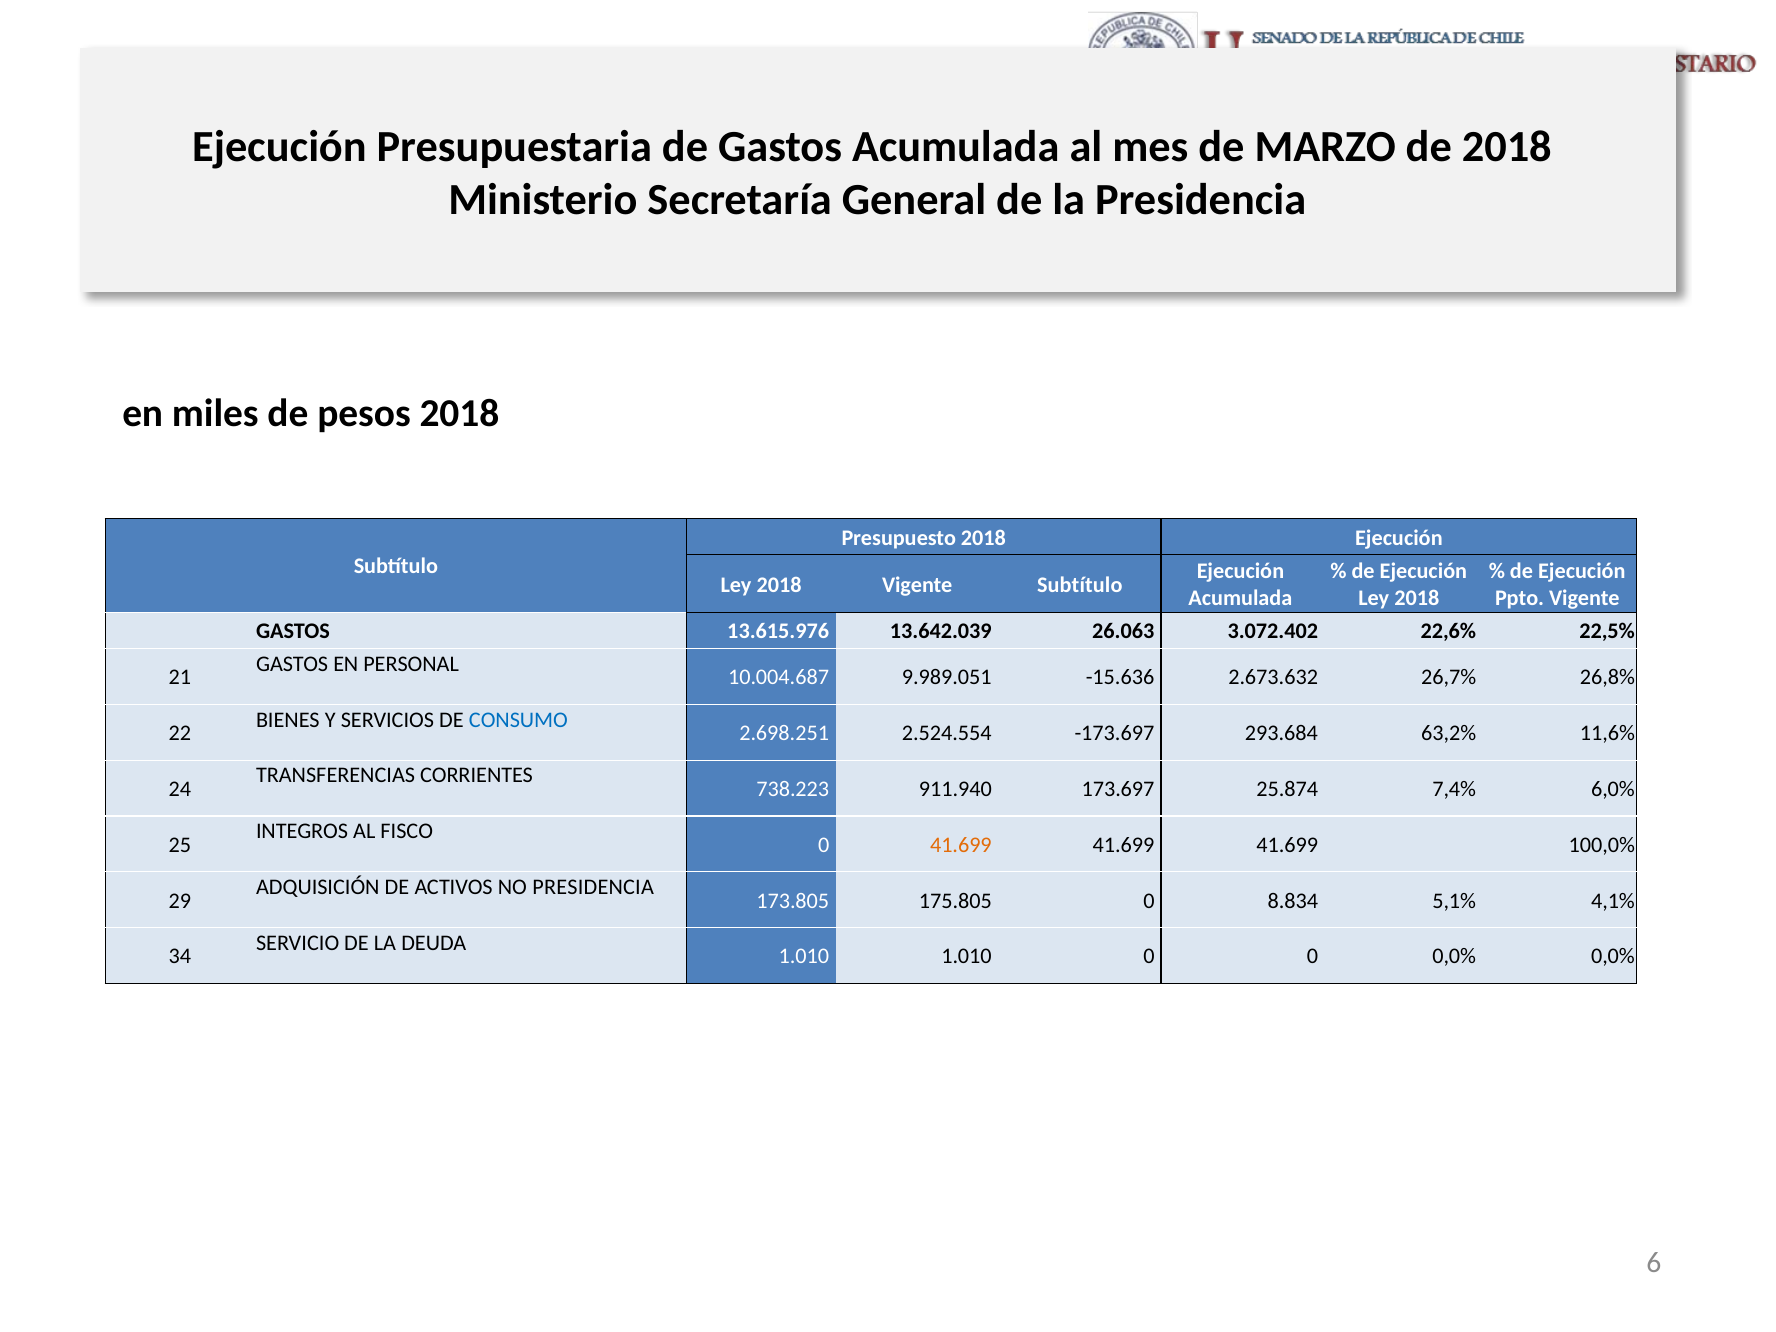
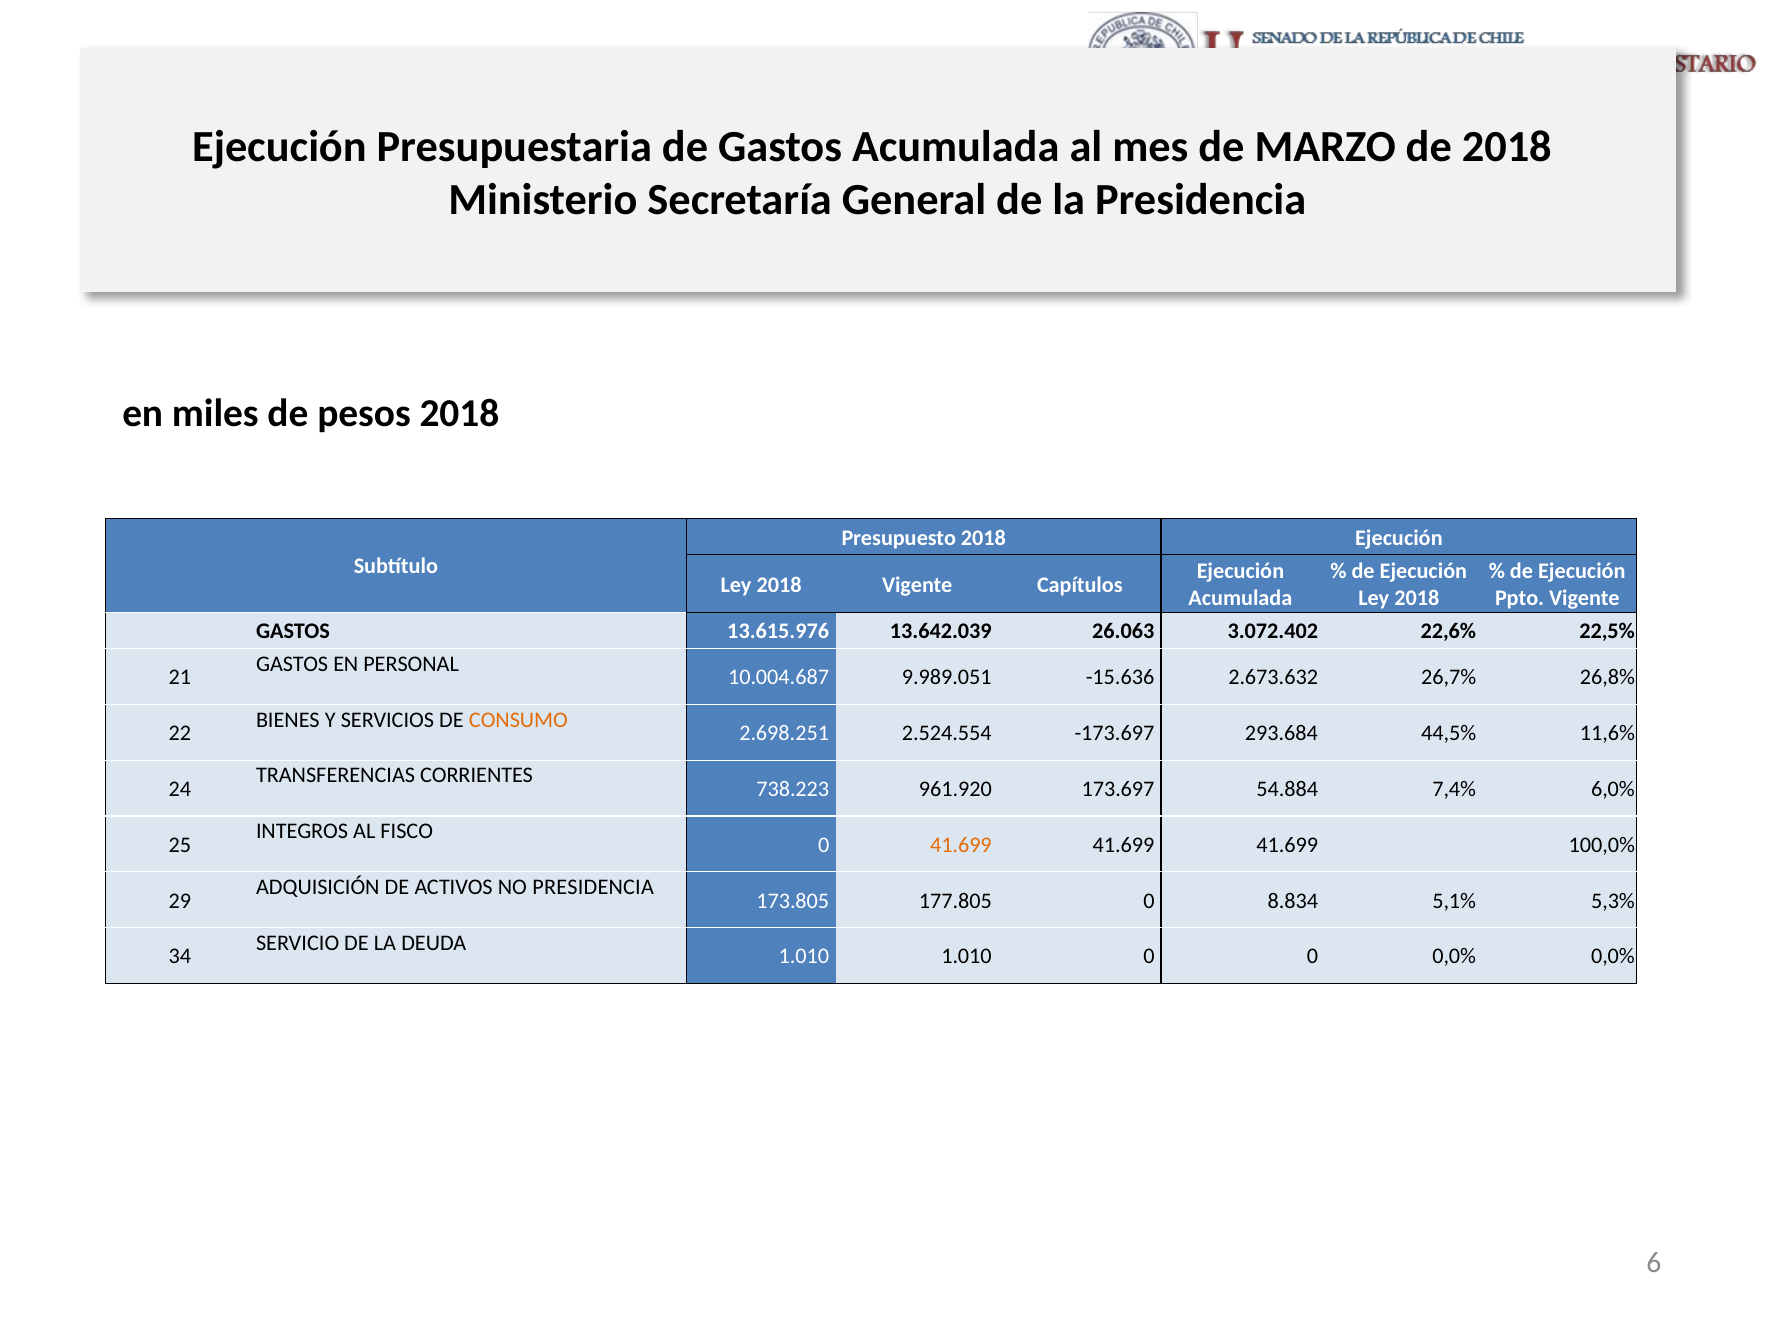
Vigente Subtítulo: Subtítulo -> Capítulos
CONSUMO colour: blue -> orange
63,2%: 63,2% -> 44,5%
911.940: 911.940 -> 961.920
25.874: 25.874 -> 54.884
175.805: 175.805 -> 177.805
4,1%: 4,1% -> 5,3%
